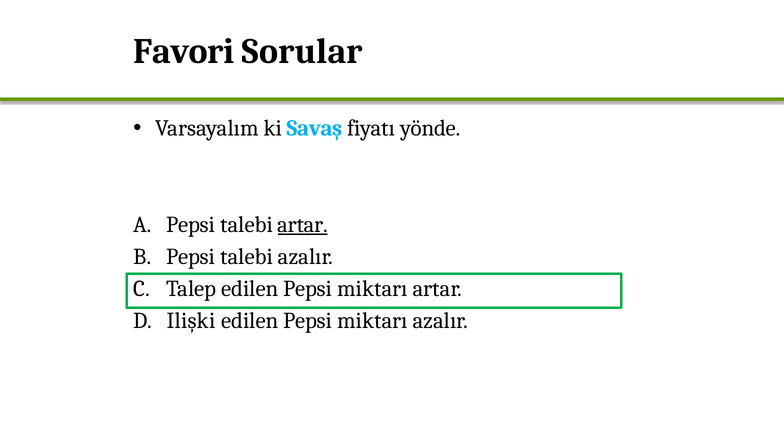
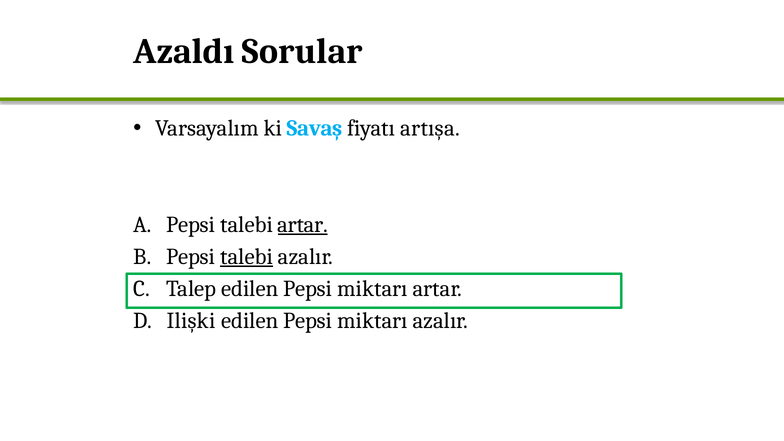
Favori: Favori -> Azaldı
yönde: yönde -> artışa
talebi at (247, 257) underline: none -> present
